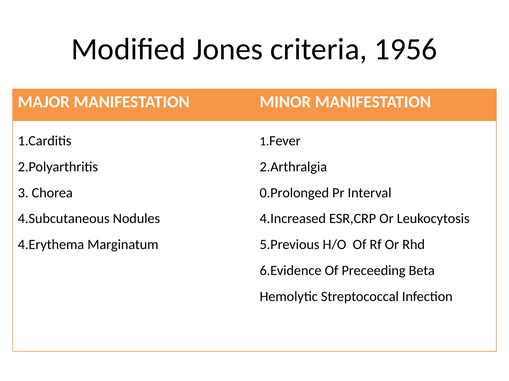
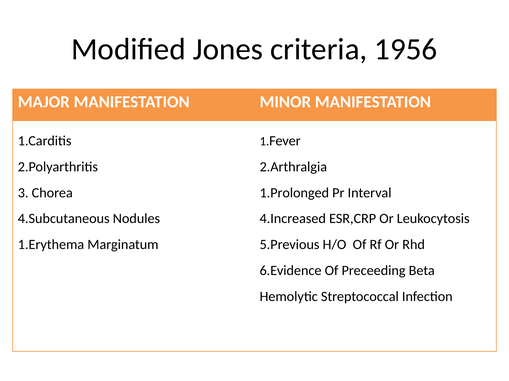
0.Prolonged: 0.Prolonged -> 1.Prolonged
4.Erythema: 4.Erythema -> 1.Erythema
